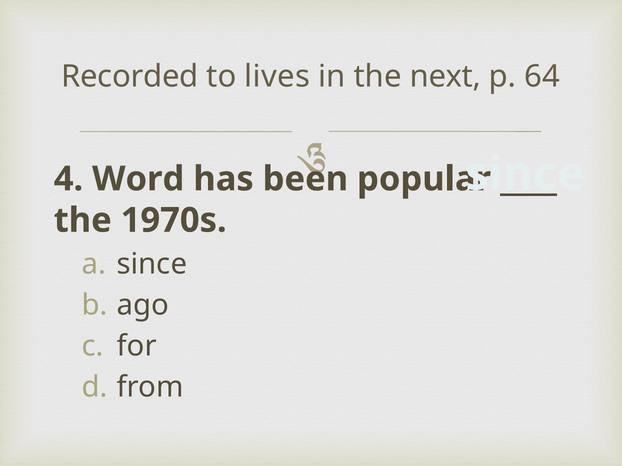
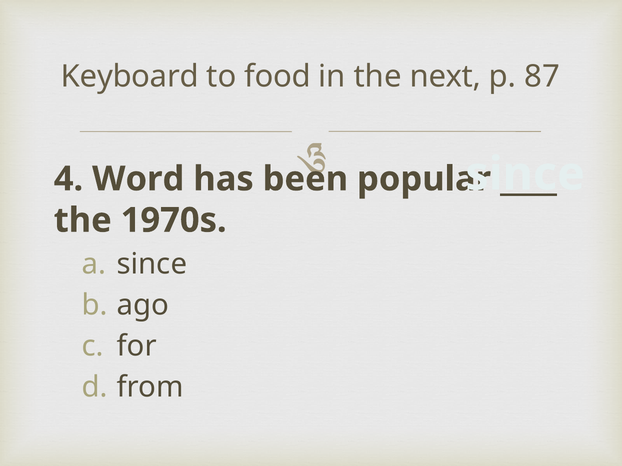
Recorded: Recorded -> Keyboard
lives: lives -> food
64: 64 -> 87
